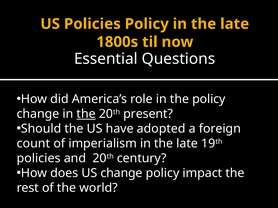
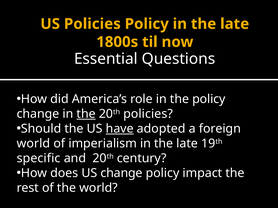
20th present: present -> policies
have underline: none -> present
count at (33, 144): count -> world
policies at (39, 159): policies -> specific
